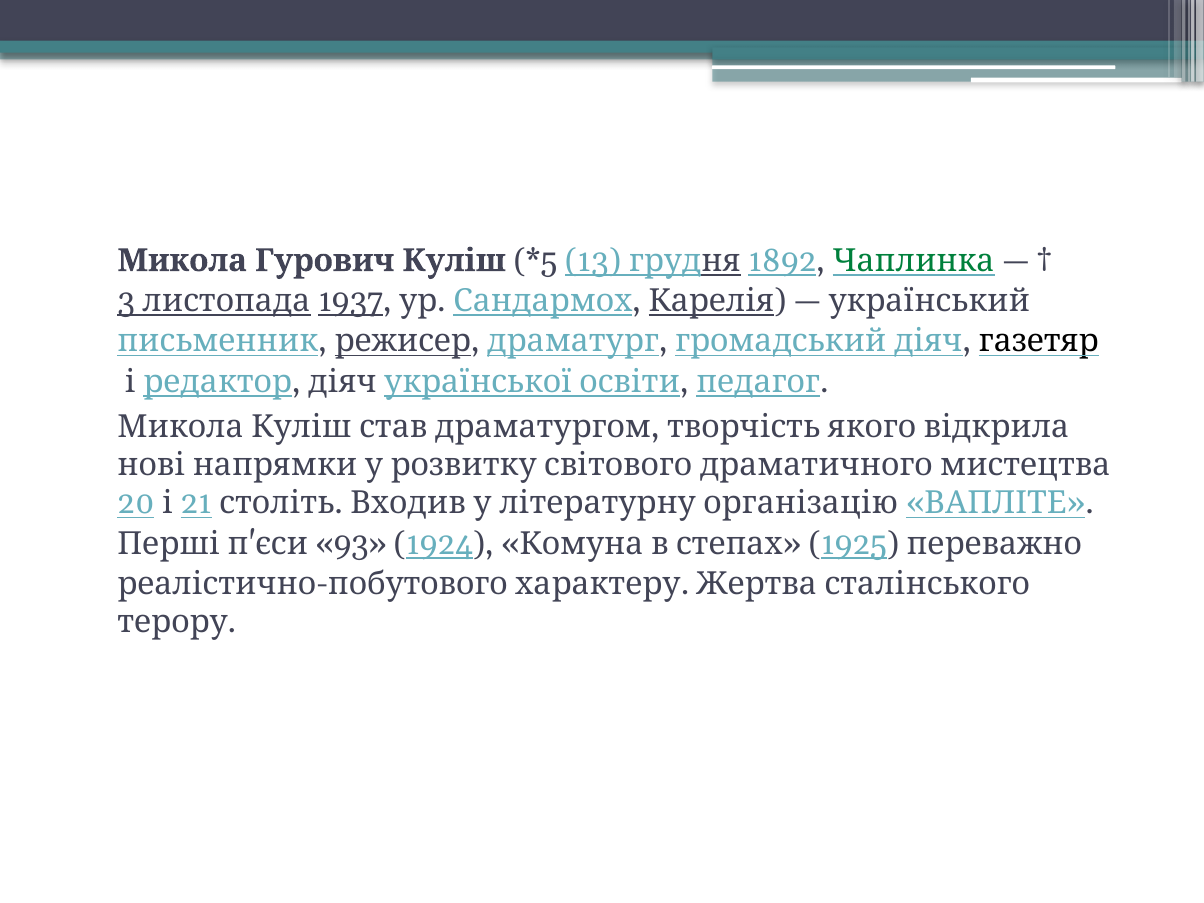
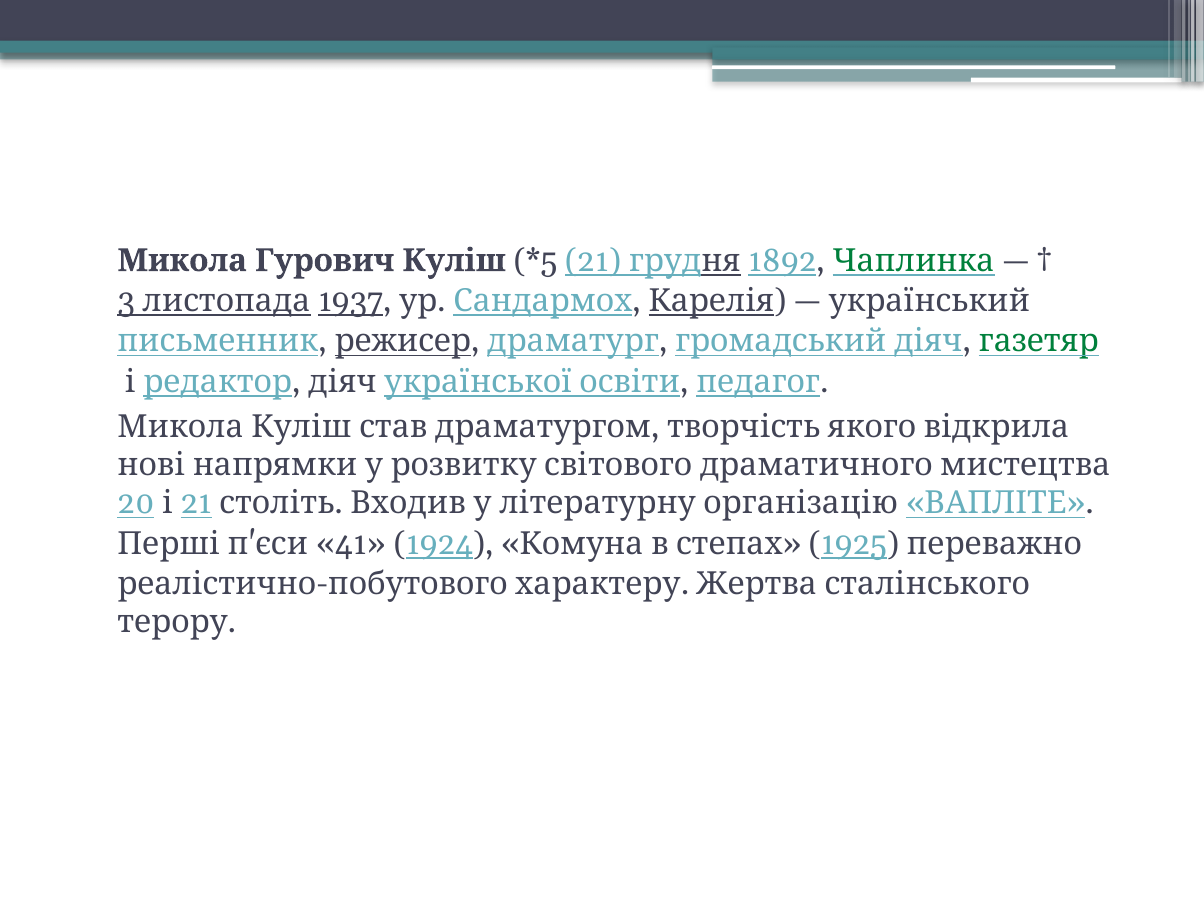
13: 13 -> 21
газетяр colour: black -> green
93: 93 -> 41
